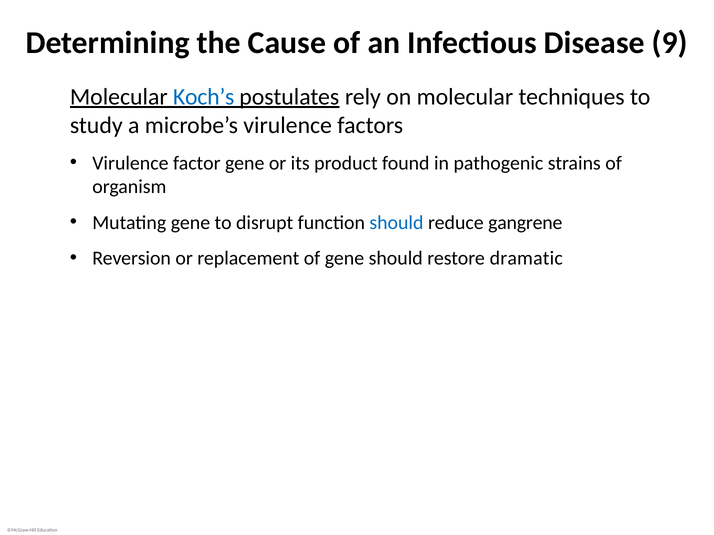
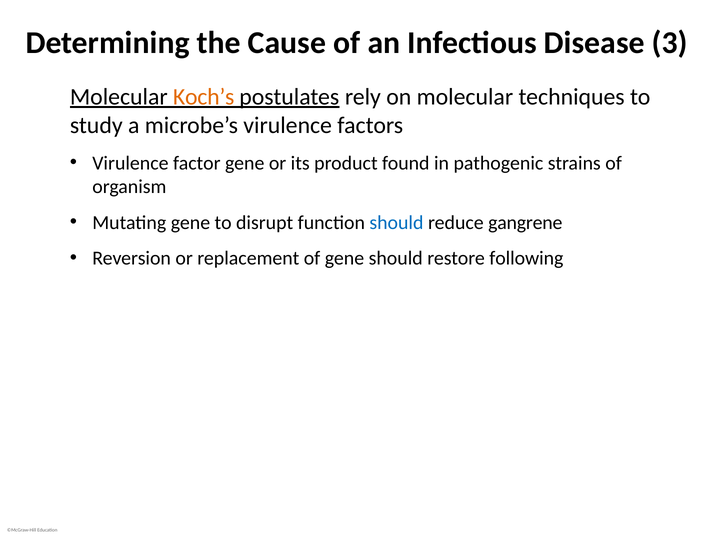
9: 9 -> 3
Koch’s colour: blue -> orange
dramatic: dramatic -> following
